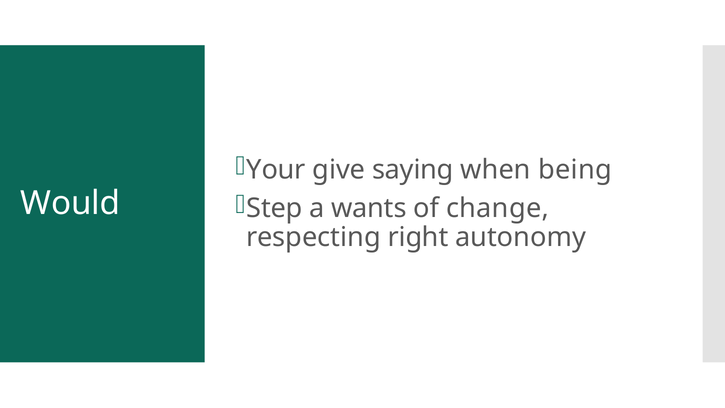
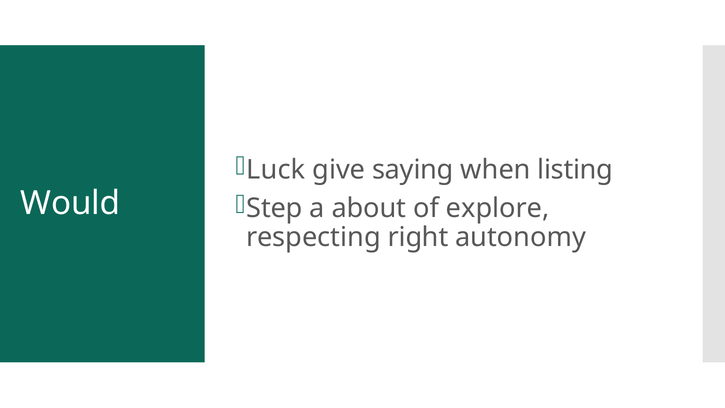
Your: Your -> Luck
being: being -> listing
wants: wants -> about
change: change -> explore
